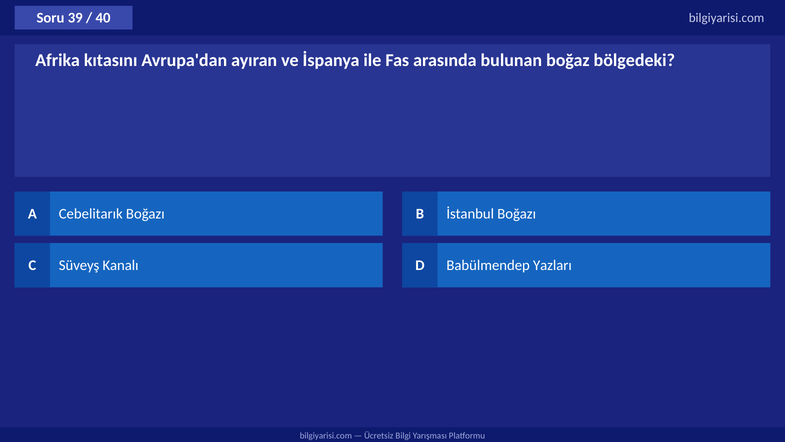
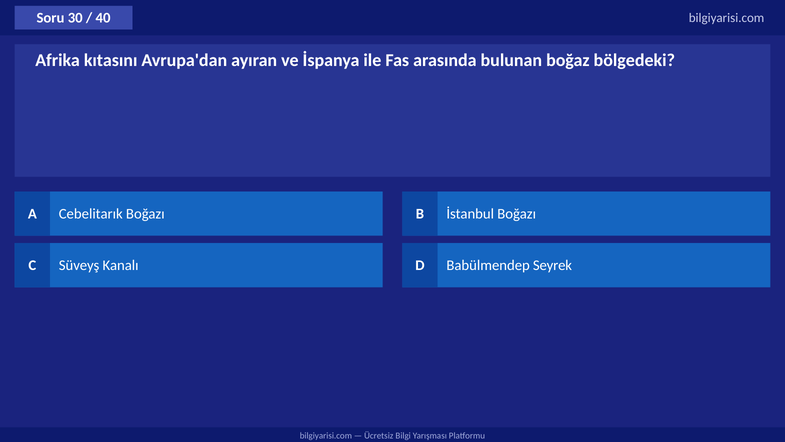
39: 39 -> 30
Yazları: Yazları -> Seyrek
